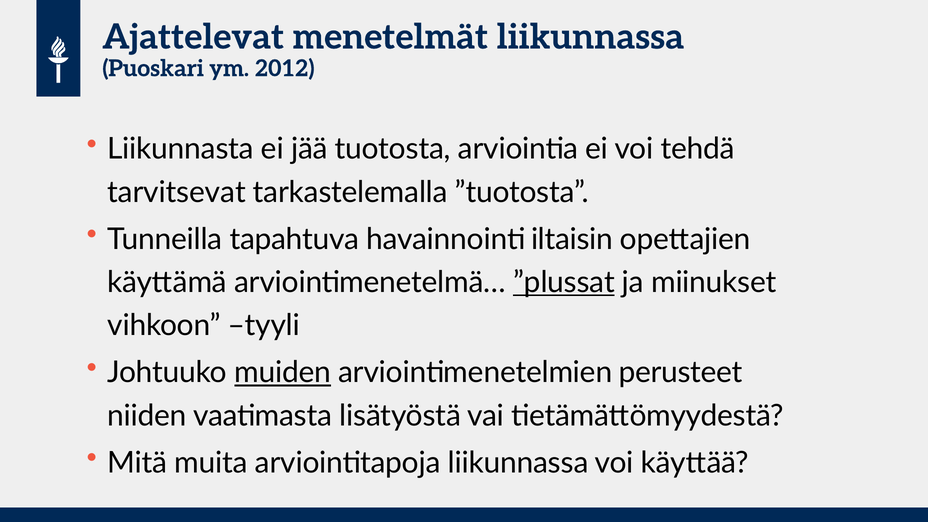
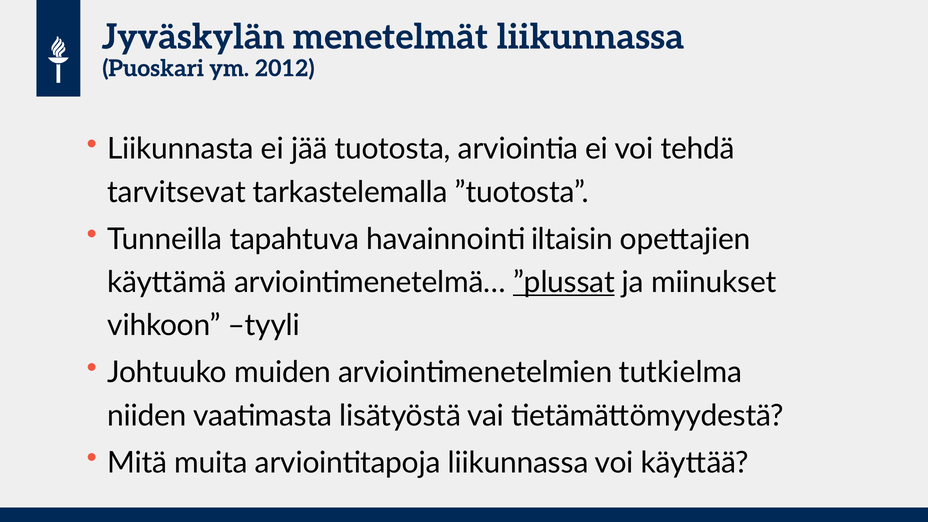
Ajattelevat: Ajattelevat -> Jyväskylän
muiden underline: present -> none
perusteet: perusteet -> tutkielma
